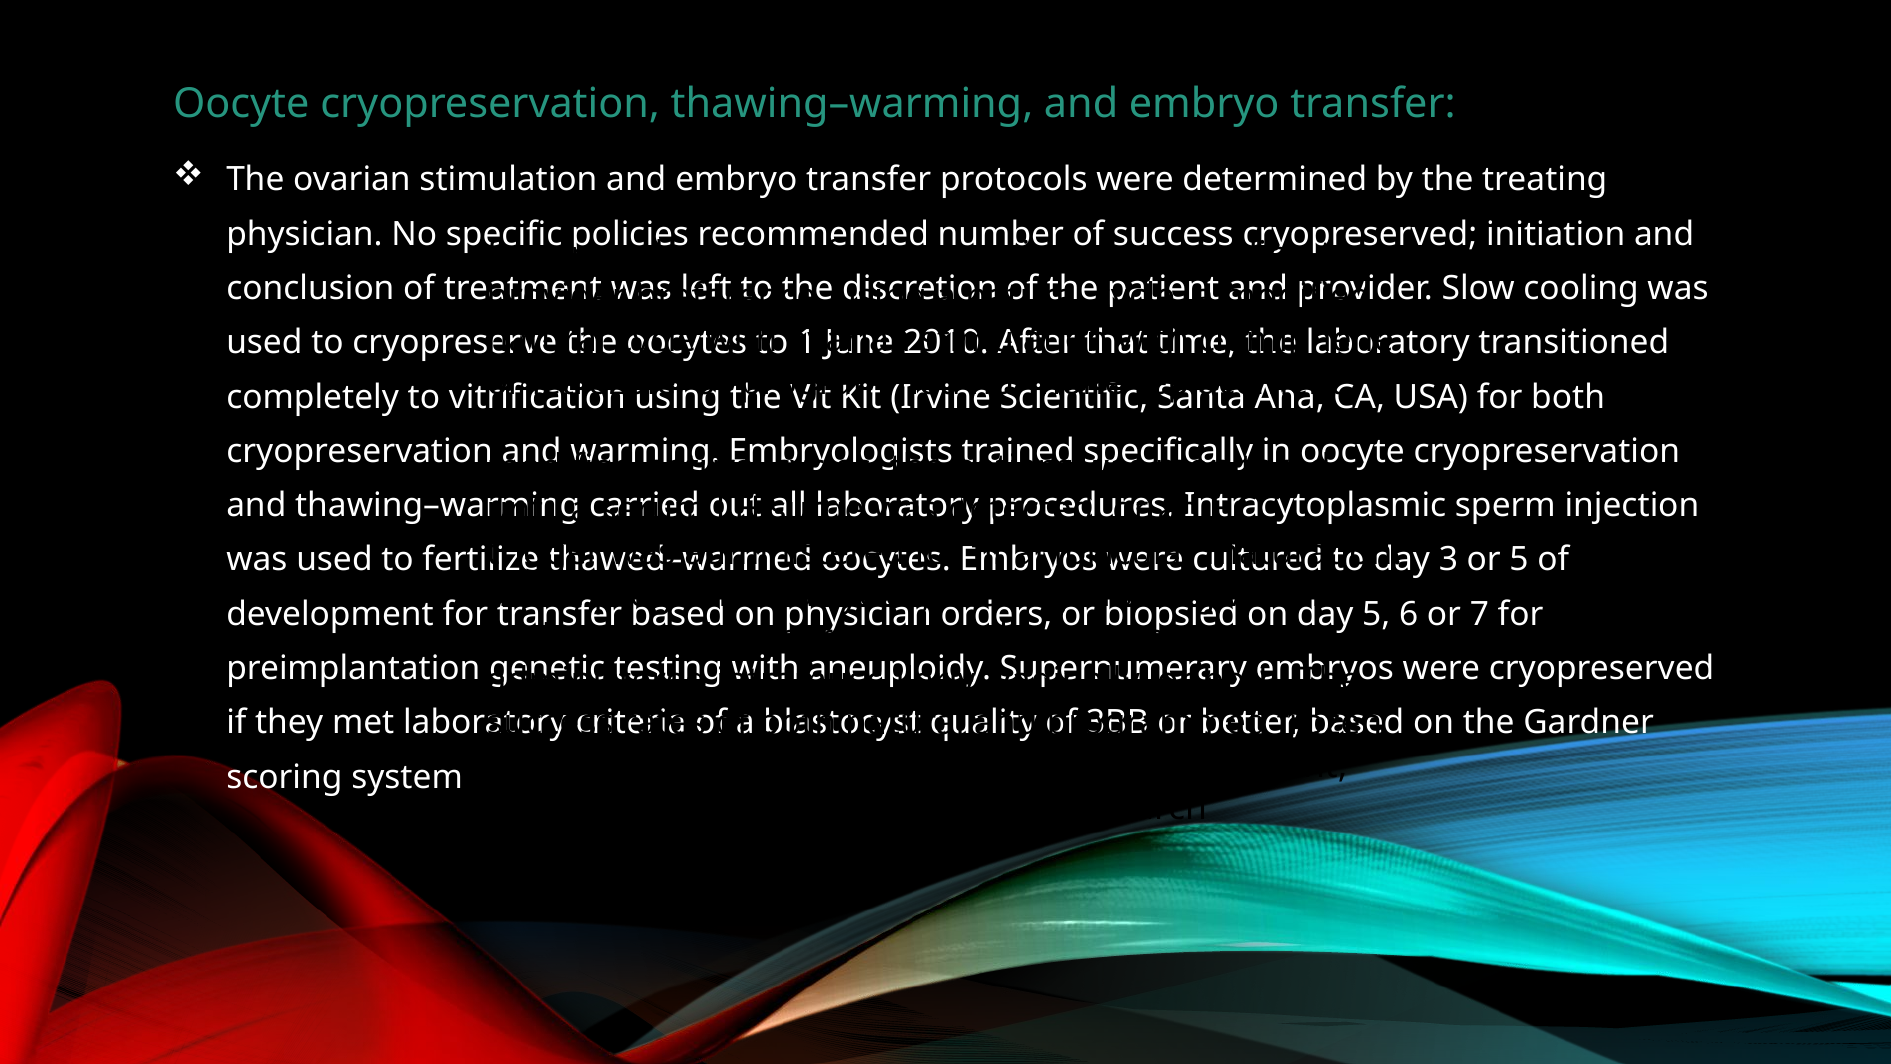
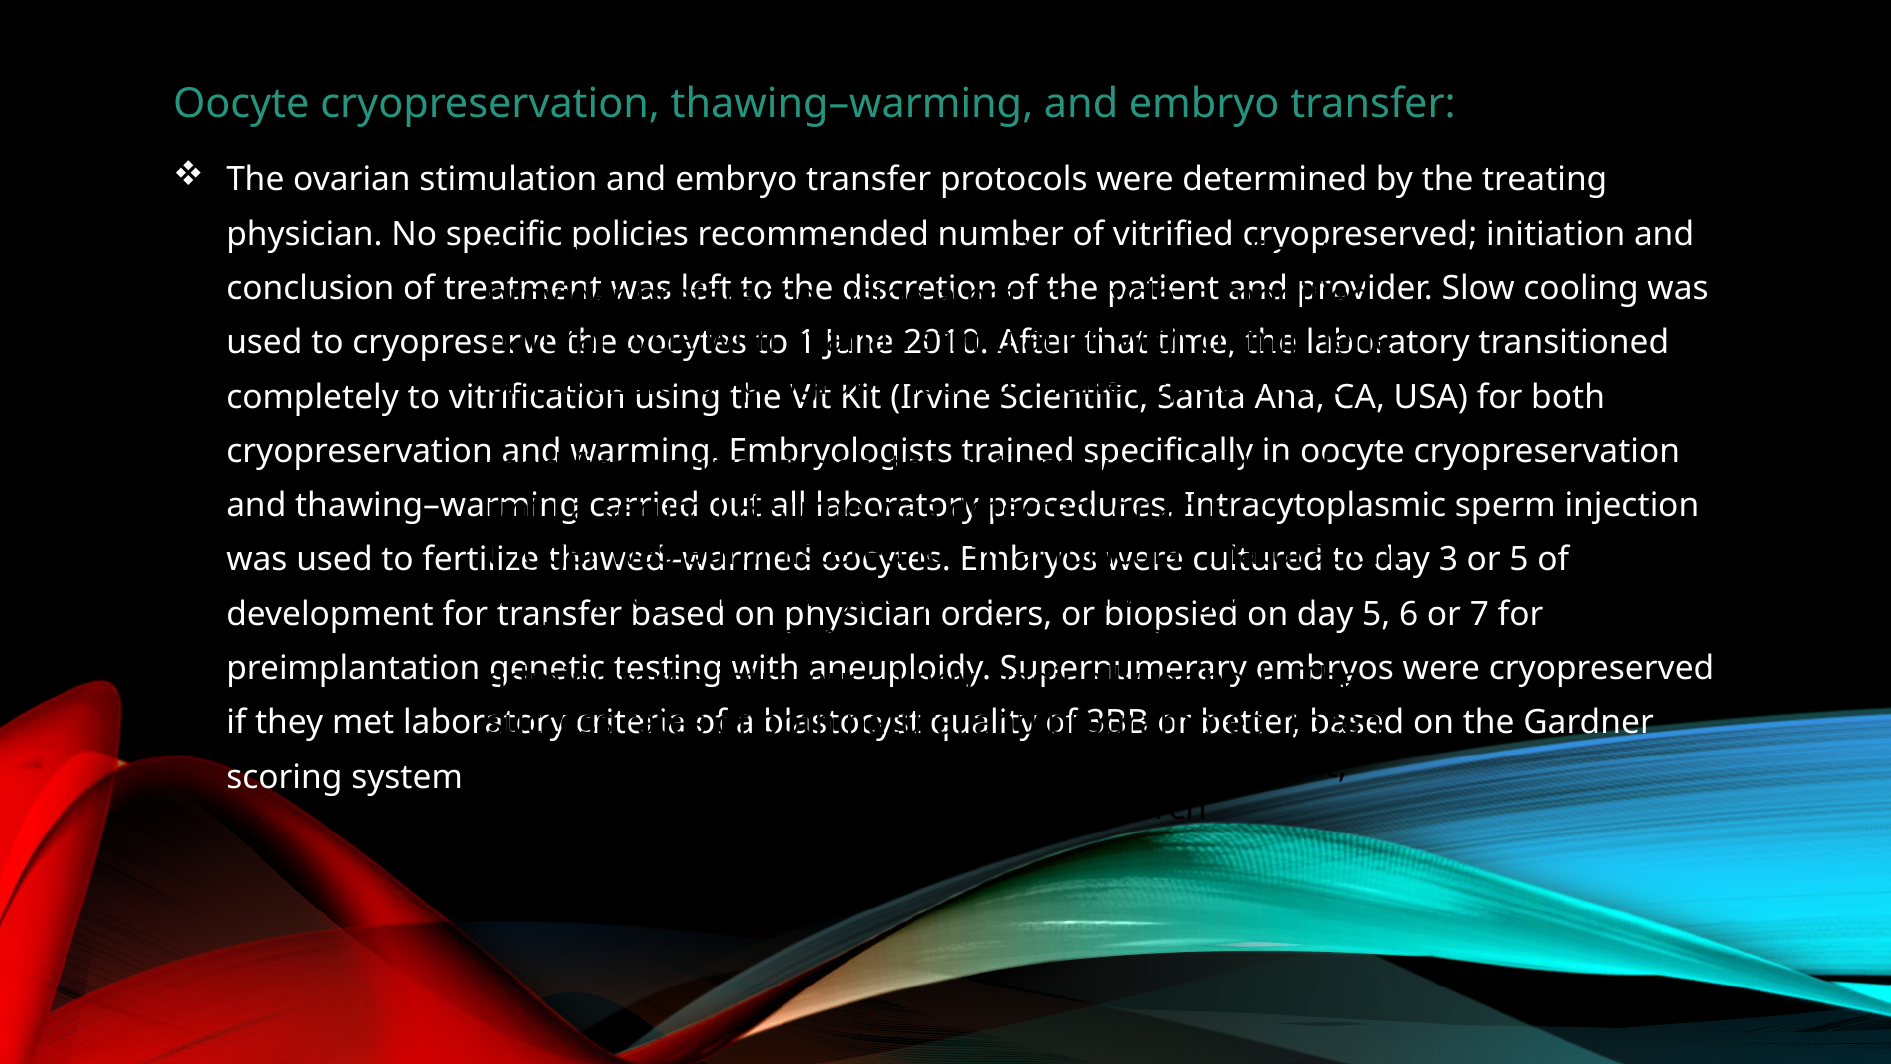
of success: success -> vitrified
